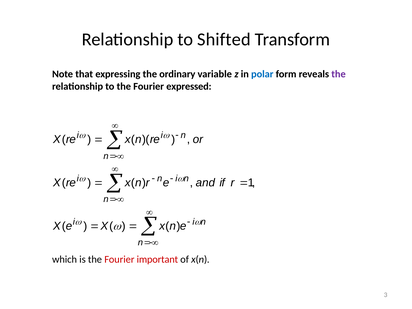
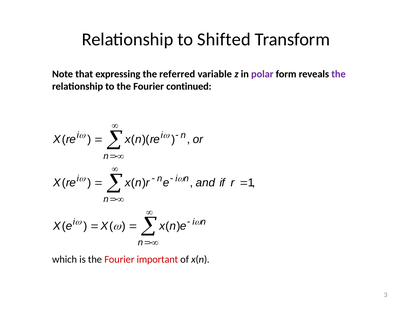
ordinary: ordinary -> referred
polar colour: blue -> purple
expressed: expressed -> continued
